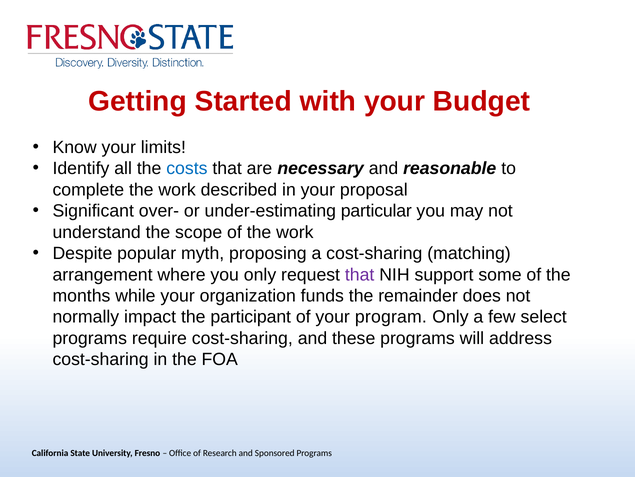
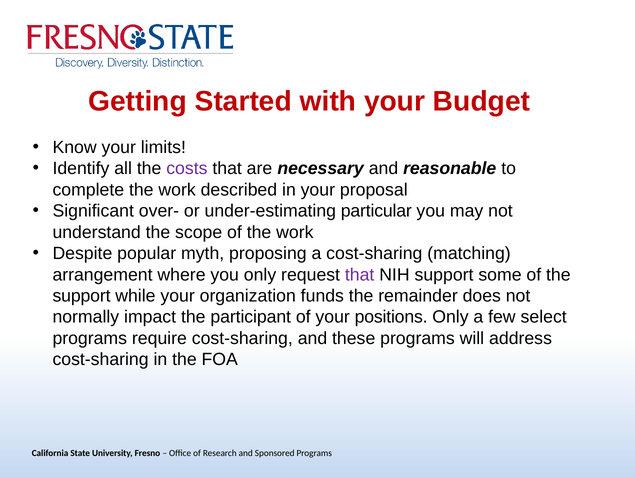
costs colour: blue -> purple
months at (81, 295): months -> support
program: program -> positions
